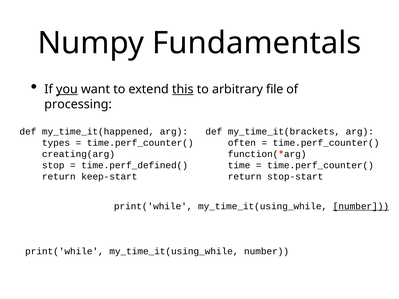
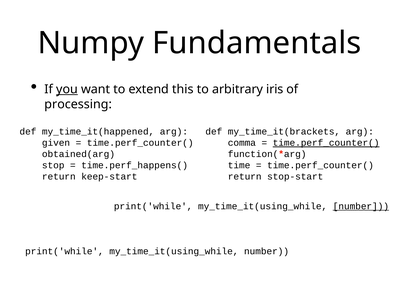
this underline: present -> none
file: file -> iris
types: types -> given
often: often -> comma
time.perf_counter( at (326, 143) underline: none -> present
creating(arg: creating(arg -> obtained(arg
time.perf_defined(: time.perf_defined( -> time.perf_happens(
